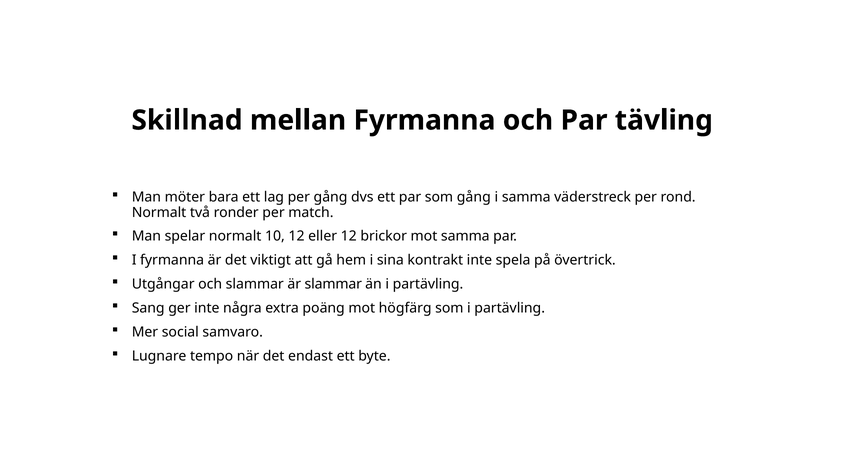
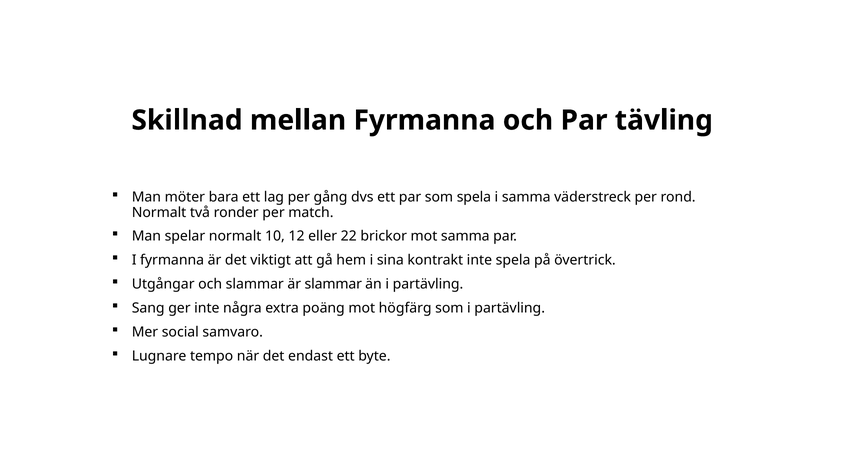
som gång: gång -> spela
eller 12: 12 -> 22
